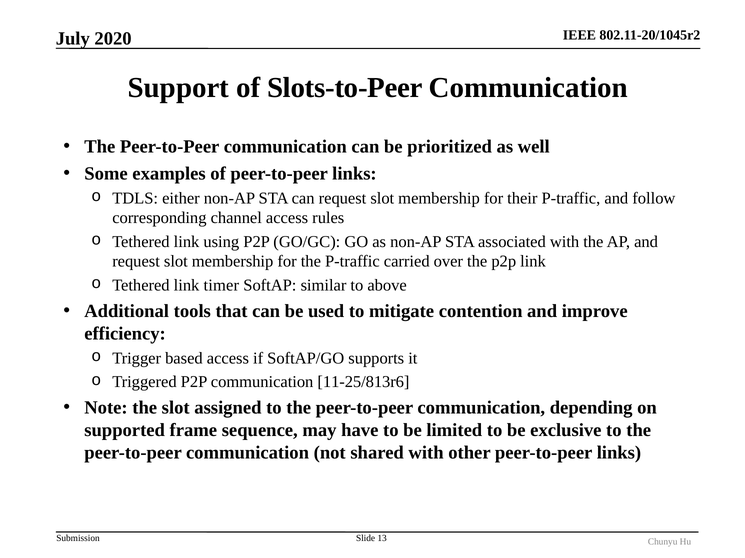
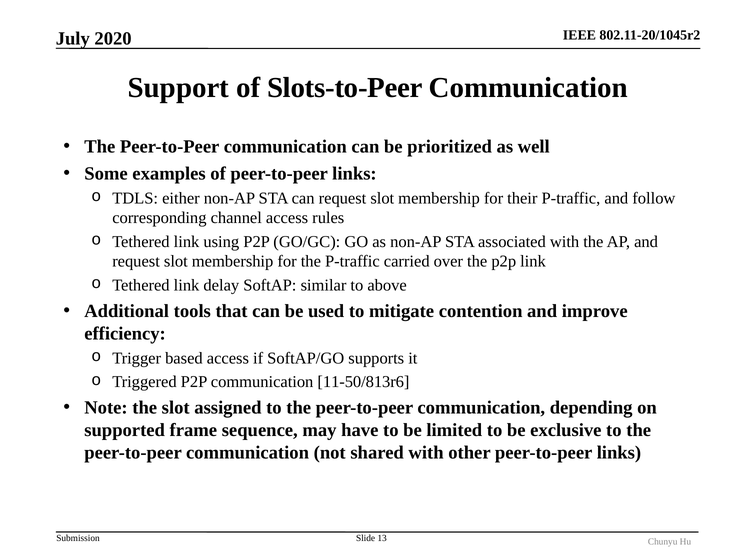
timer: timer -> delay
11-25/813r6: 11-25/813r6 -> 11-50/813r6
